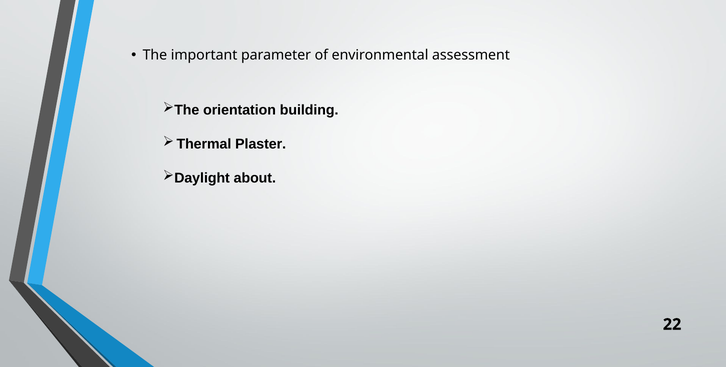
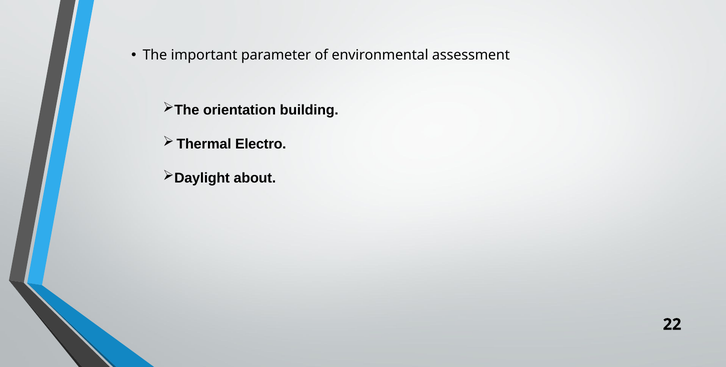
Plaster: Plaster -> Electro
